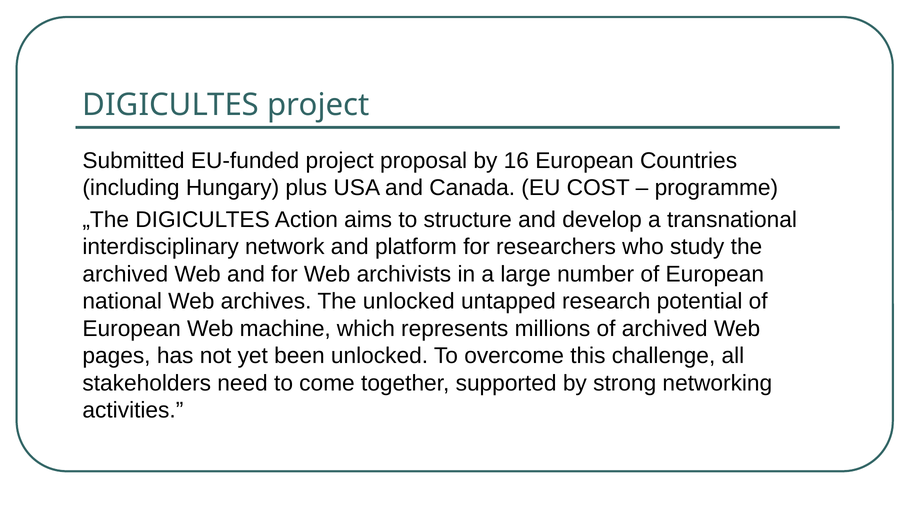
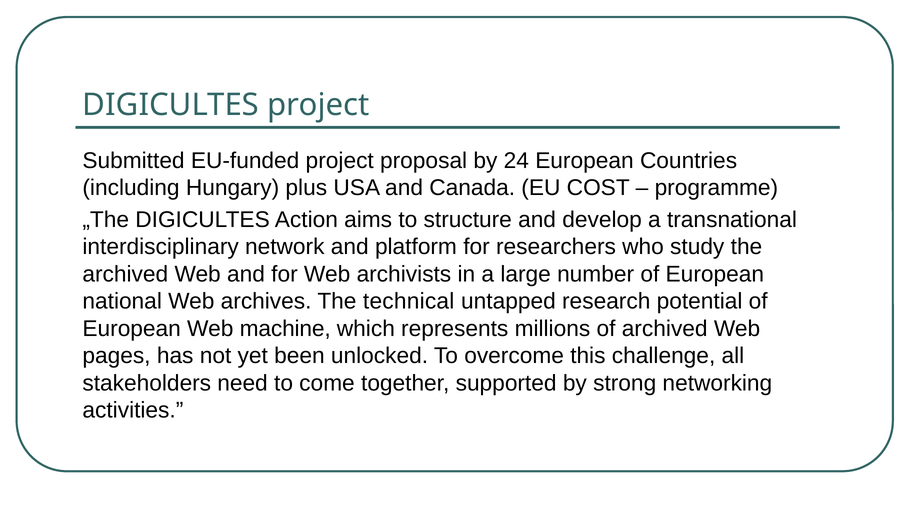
16: 16 -> 24
The unlocked: unlocked -> technical
